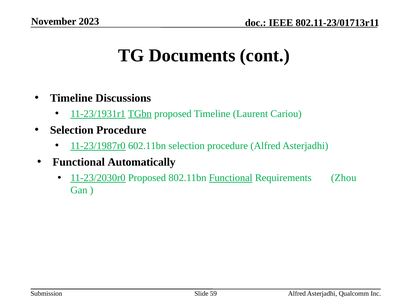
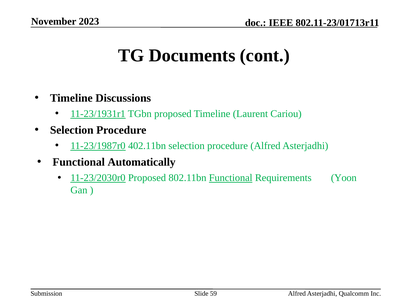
TGbn underline: present -> none
602.11bn: 602.11bn -> 402.11bn
Zhou: Zhou -> Yoon
